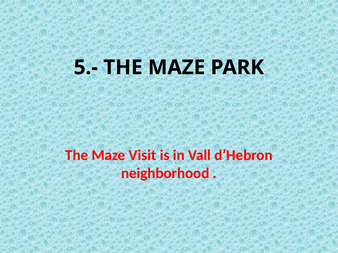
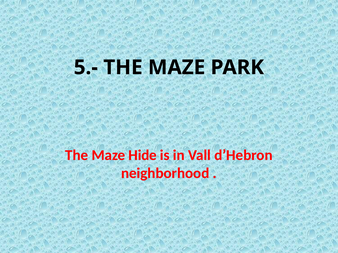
Visit: Visit -> Hide
